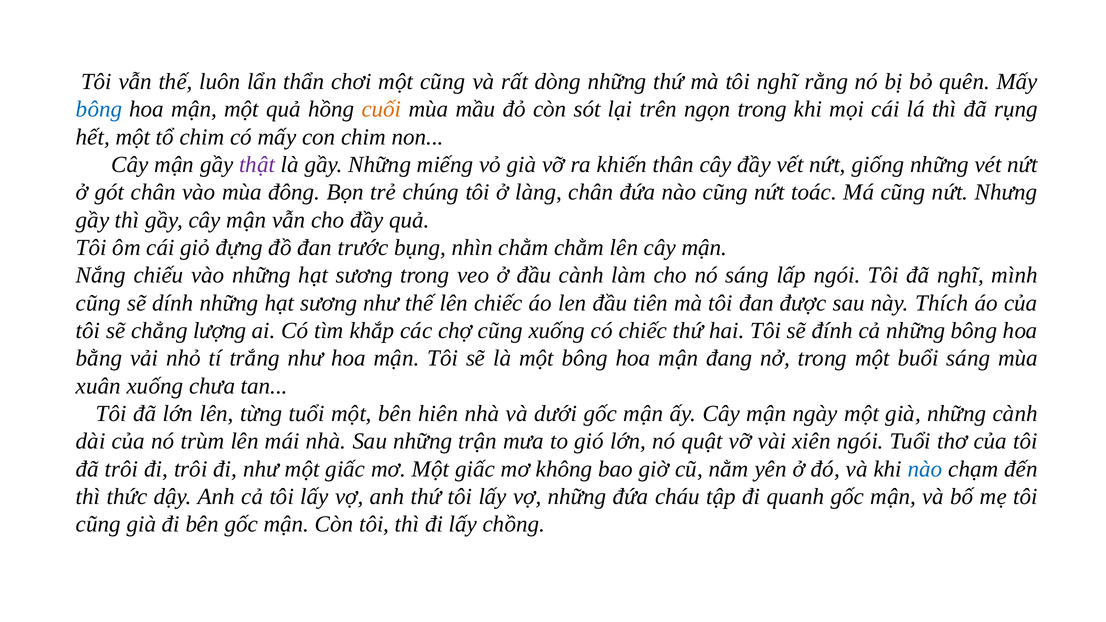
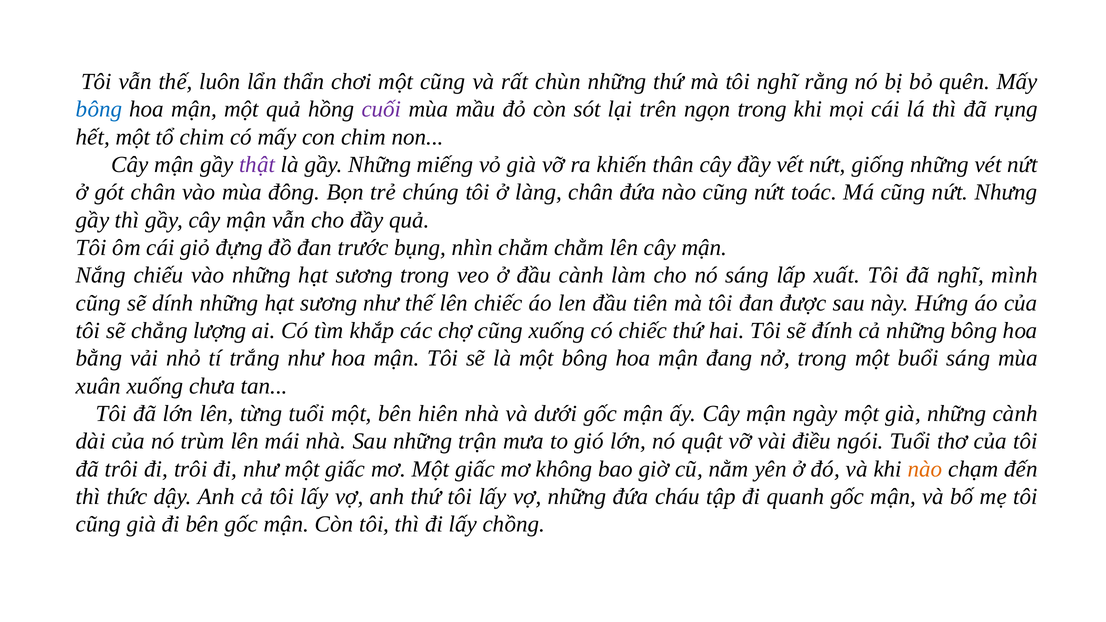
dòng: dòng -> chùn
cuối colour: orange -> purple
lấp ngói: ngói -> xuất
Thích: Thích -> Hứng
xiên: xiên -> điều
nào at (925, 469) colour: blue -> orange
